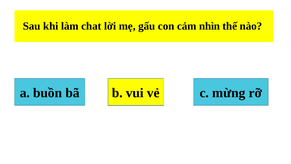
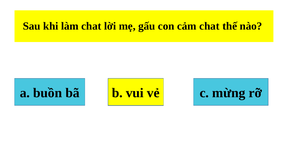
cảm nhìn: nhìn -> chat
